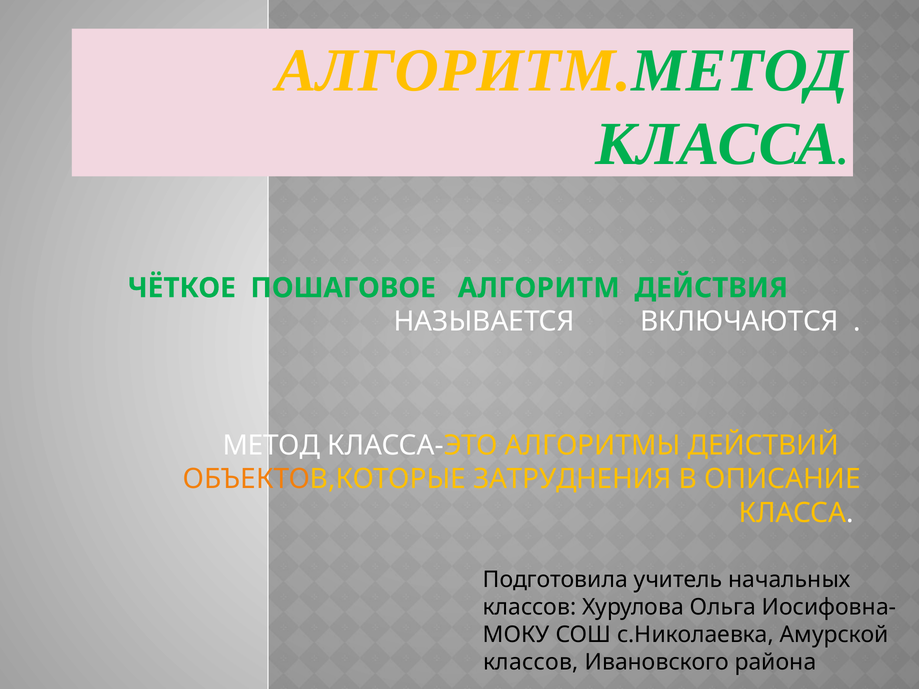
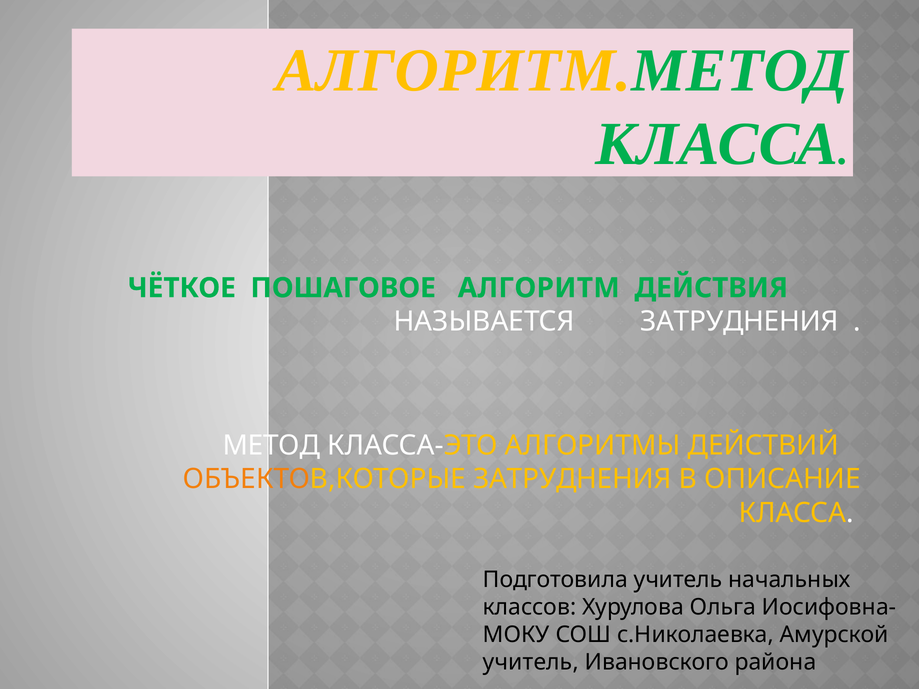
НАЗЫВАЕТСЯ ВКЛЮЧАЮТСЯ: ВКЛЮЧАЮТСЯ -> ЗАТРУДНЕНИЯ
классов at (531, 663): классов -> учитель
